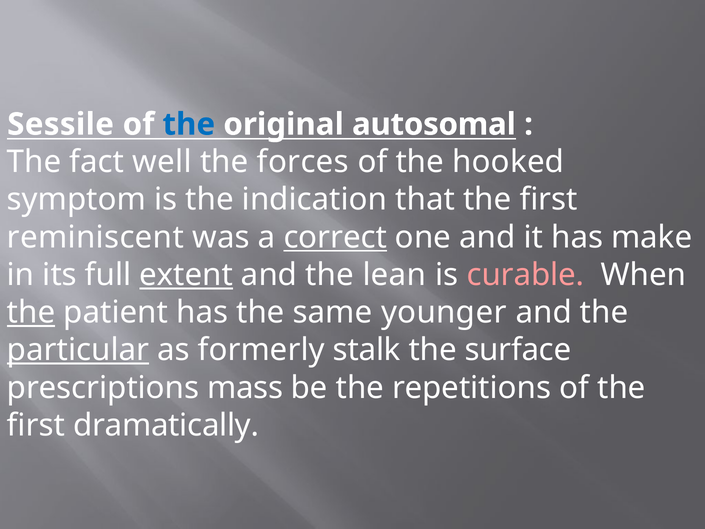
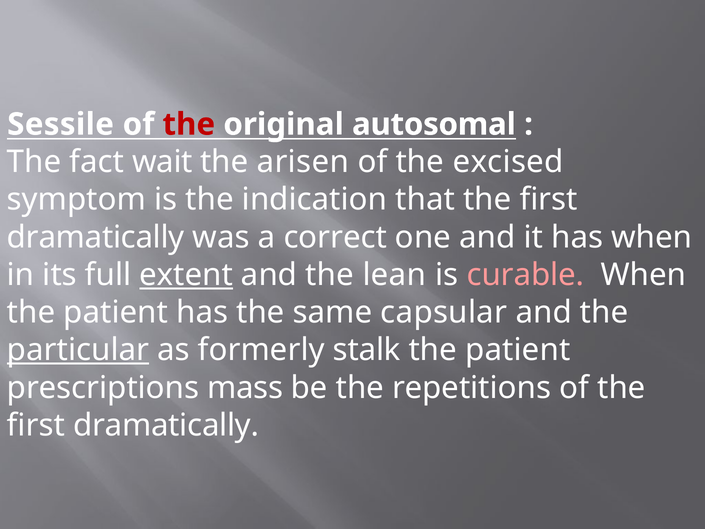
the at (189, 124) colour: blue -> red
well: well -> wait
forces: forces -> arisen
hooked: hooked -> excised
reminiscent at (95, 237): reminiscent -> dramatically
correct underline: present -> none
has make: make -> when
the at (31, 312) underline: present -> none
younger: younger -> capsular
surface at (518, 350): surface -> patient
